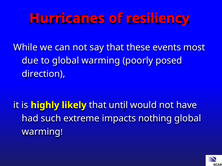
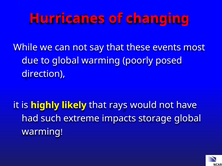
resiliency: resiliency -> changing
until: until -> rays
nothing: nothing -> storage
